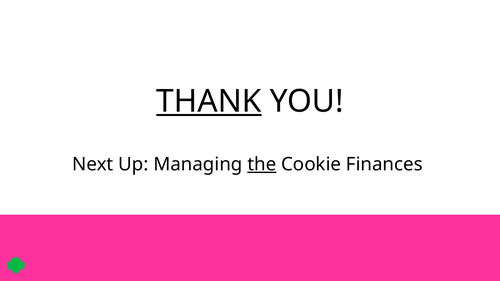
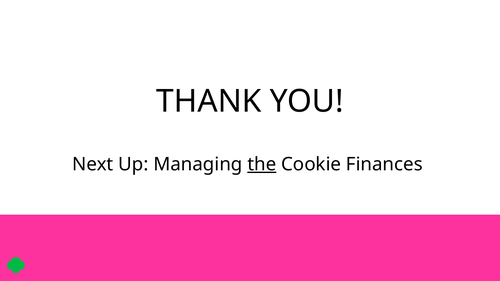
THANK underline: present -> none
